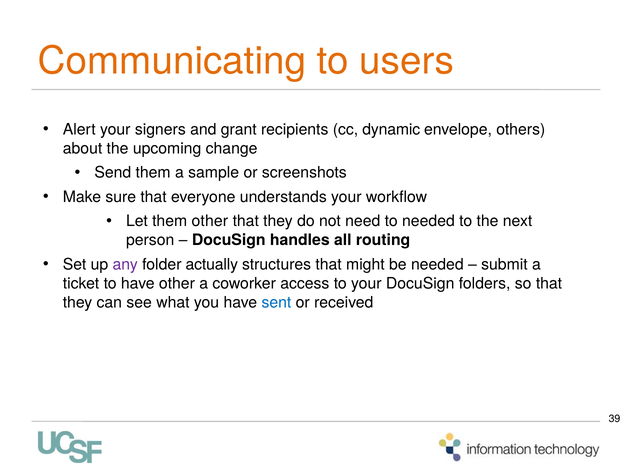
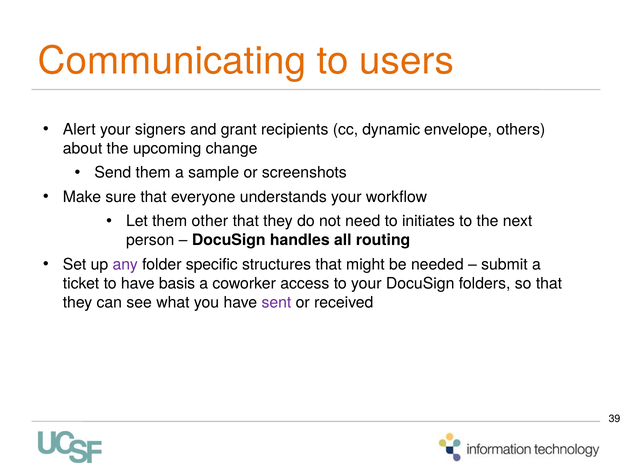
to needed: needed -> initiates
actually: actually -> specific
have other: other -> basis
sent colour: blue -> purple
